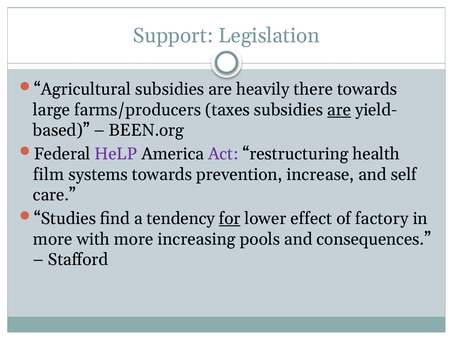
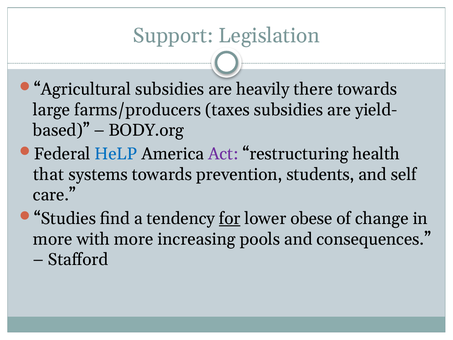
are at (339, 110) underline: present -> none
BEEN.org: BEEN.org -> BODY.org
HeLP colour: purple -> blue
film: film -> that
increase: increase -> students
effect: effect -> obese
factory: factory -> change
